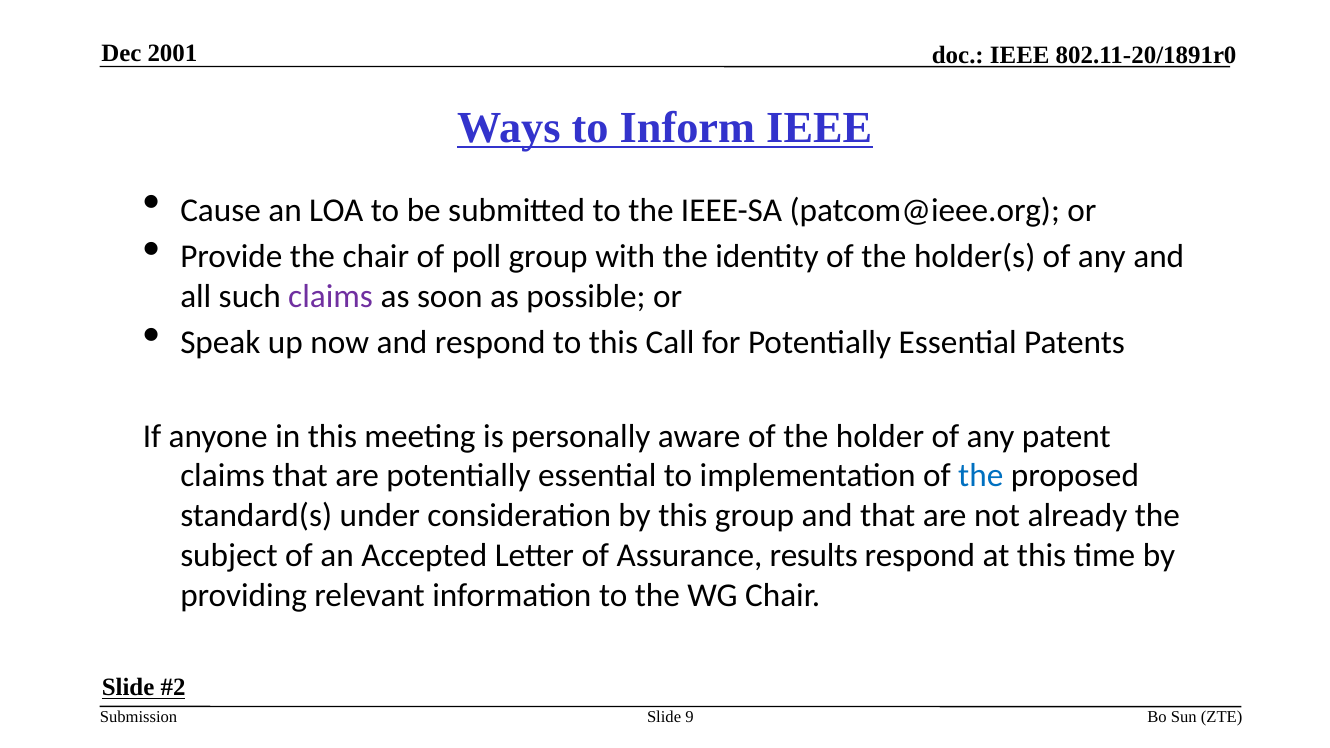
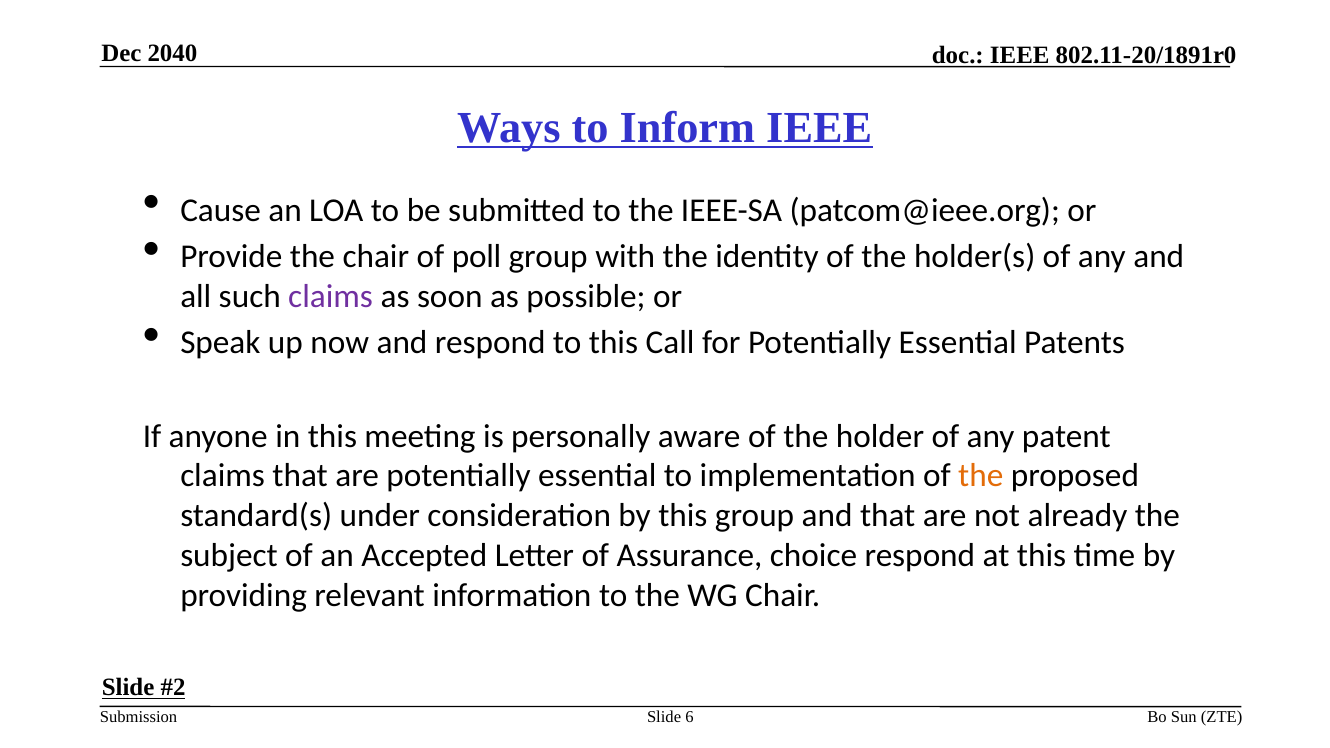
2001: 2001 -> 2040
the at (981, 476) colour: blue -> orange
results: results -> choice
9: 9 -> 6
